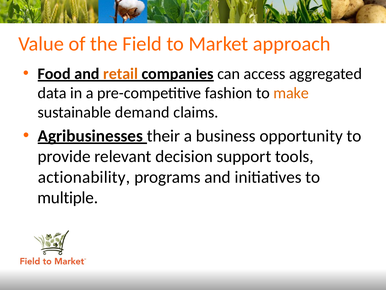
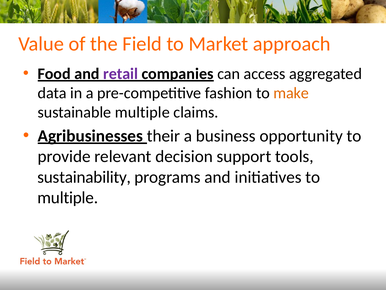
retail colour: orange -> purple
sustainable demand: demand -> multiple
actionability: actionability -> sustainability
